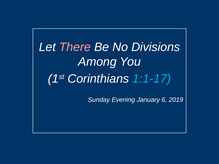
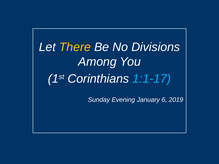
There colour: pink -> yellow
